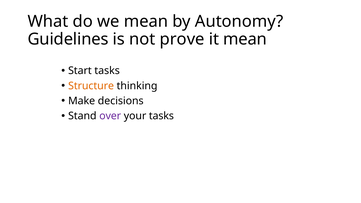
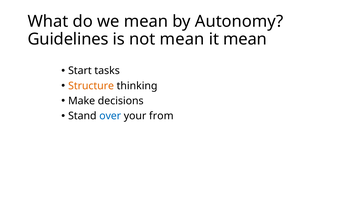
not prove: prove -> mean
over colour: purple -> blue
your tasks: tasks -> from
